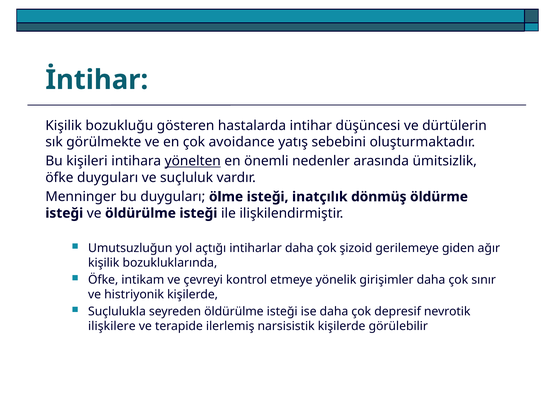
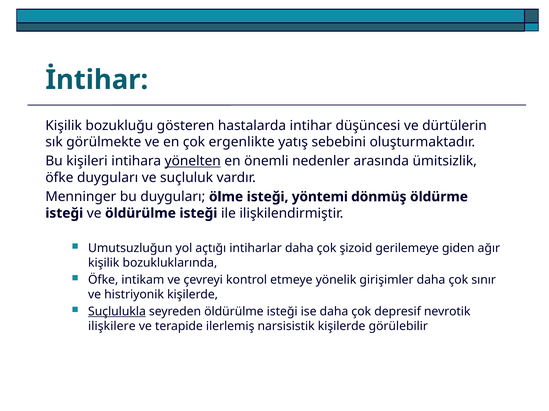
avoidance: avoidance -> ergenlikte
inatçılık: inatçılık -> yöntemi
Suçlulukla underline: none -> present
